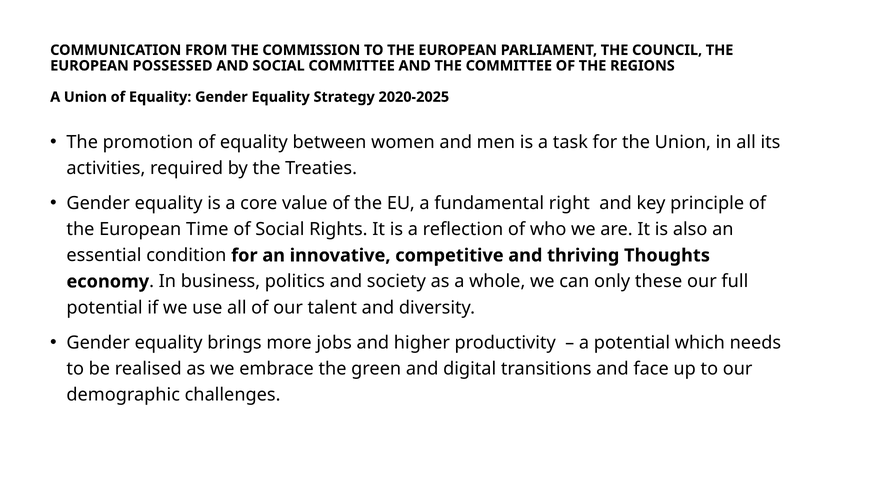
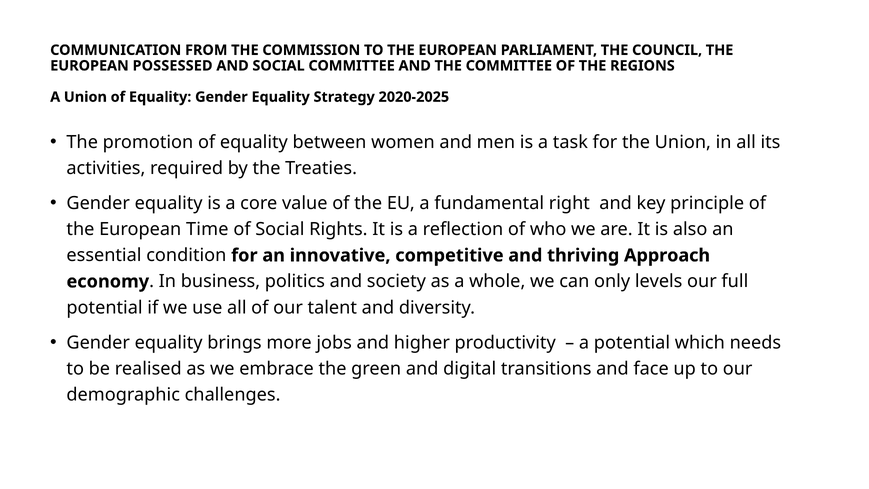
Thoughts: Thoughts -> Approach
these: these -> levels
